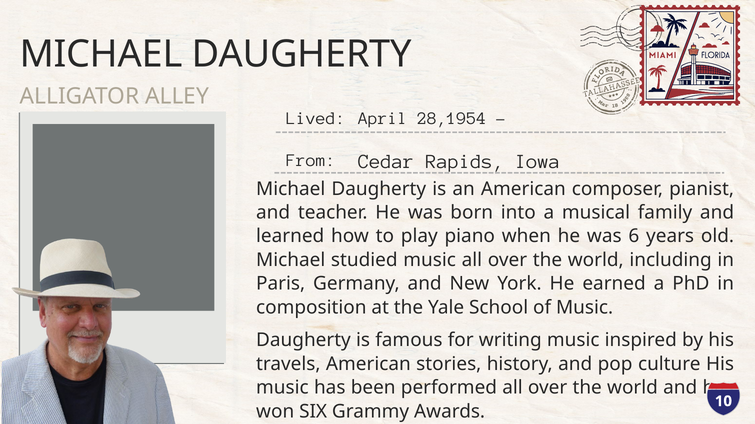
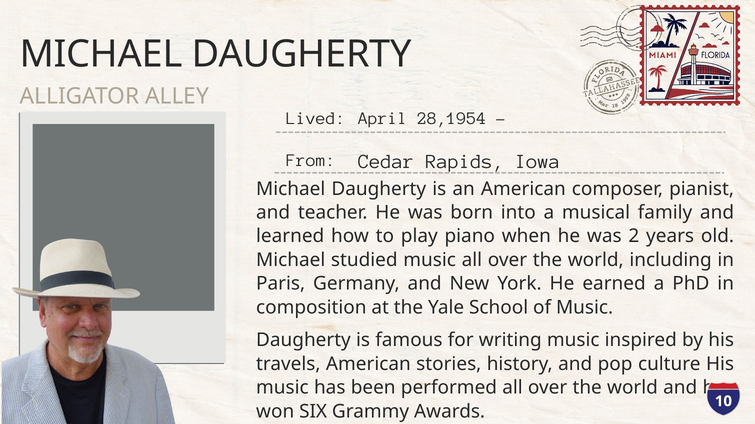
6: 6 -> 2
